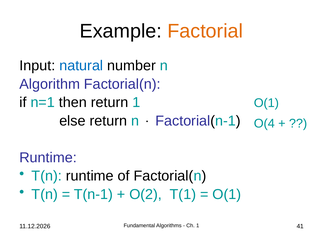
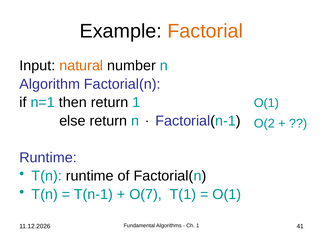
natural colour: blue -> orange
O(4: O(4 -> O(2
O(2: O(2 -> O(7
